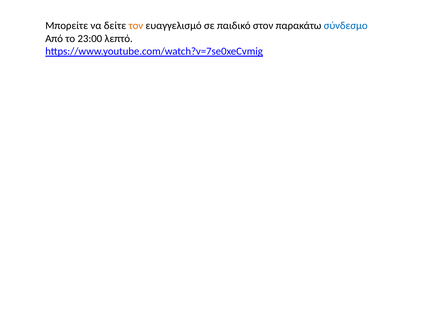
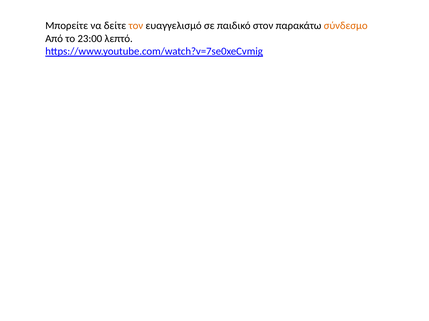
σύνδεσμο colour: blue -> orange
